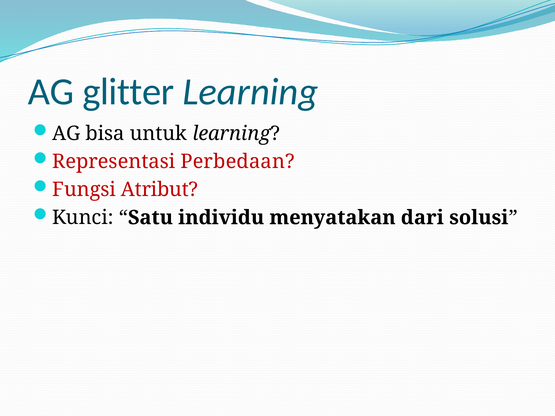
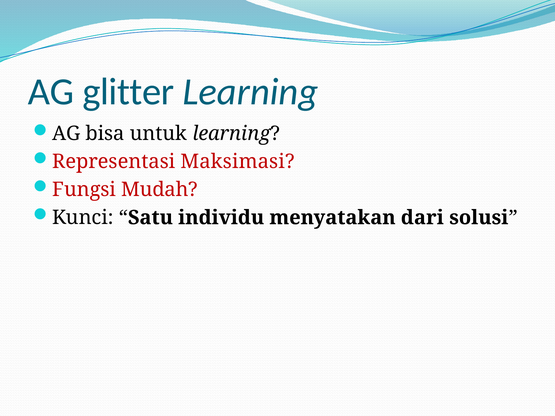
Perbedaan: Perbedaan -> Maksimasi
Atribut: Atribut -> Mudah
